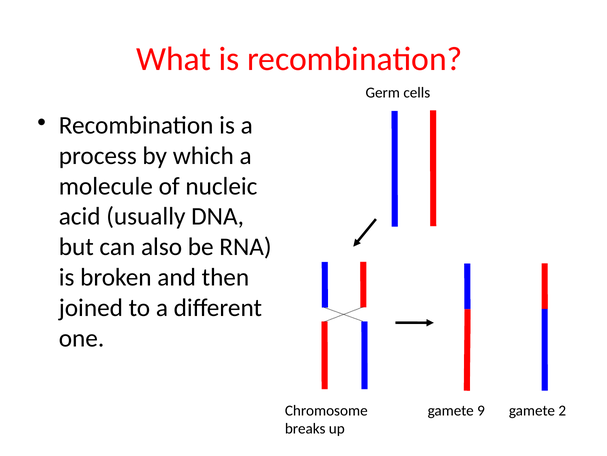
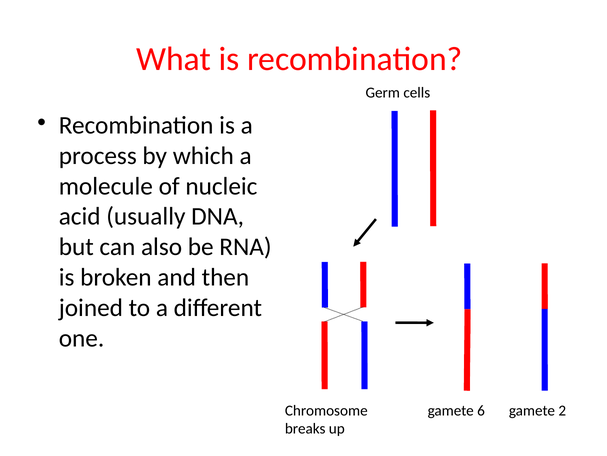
9: 9 -> 6
